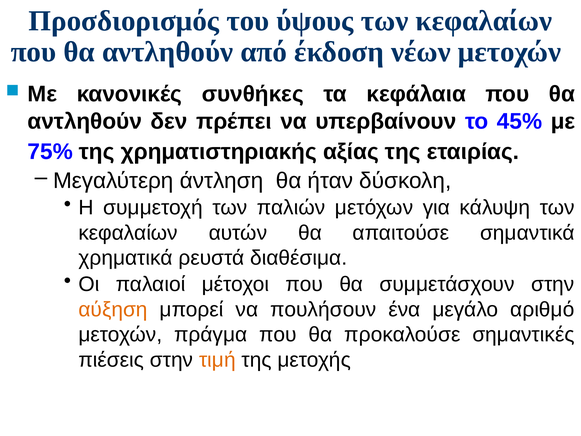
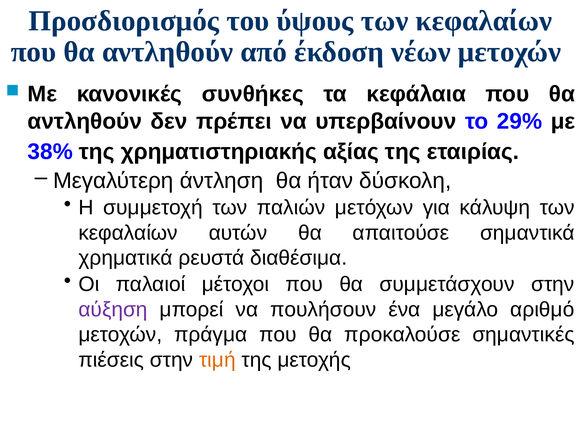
45%: 45% -> 29%
75%: 75% -> 38%
αύξηση colour: orange -> purple
